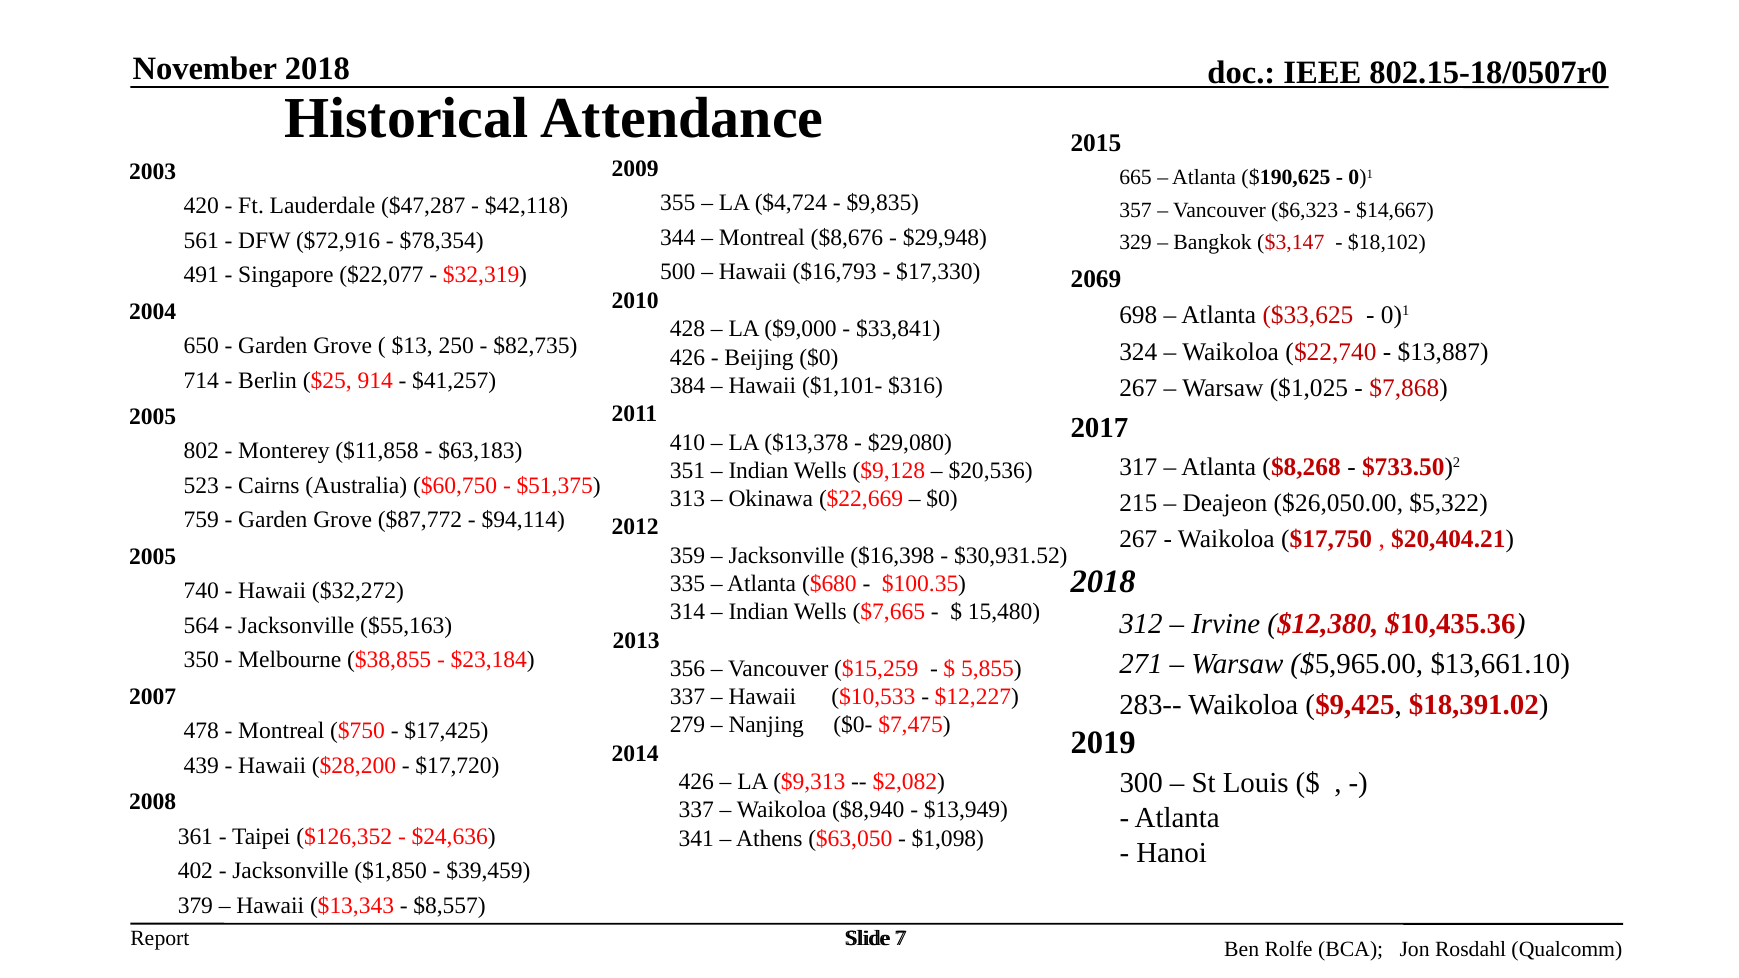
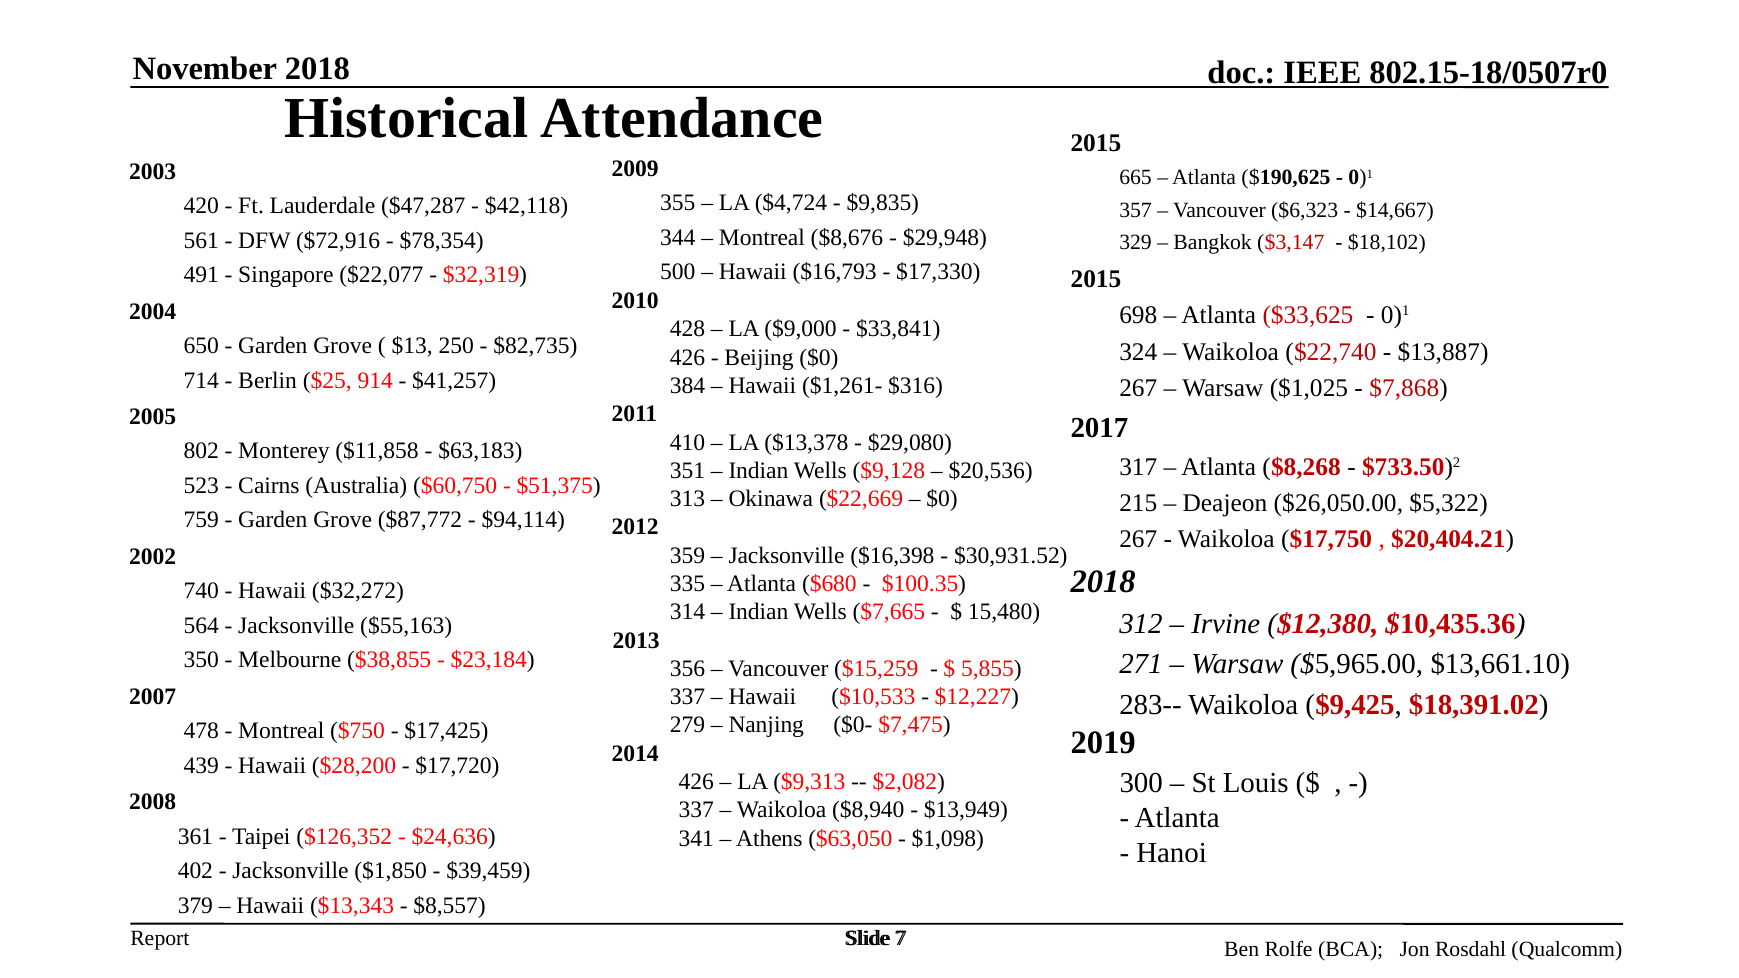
2069 at (1096, 279): 2069 -> 2015
$1,101-: $1,101- -> $1,261-
2005 at (153, 557): 2005 -> 2002
